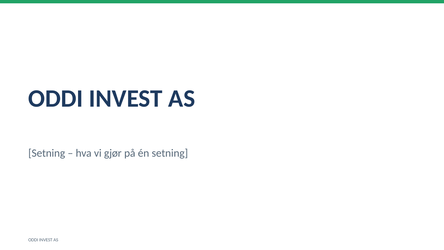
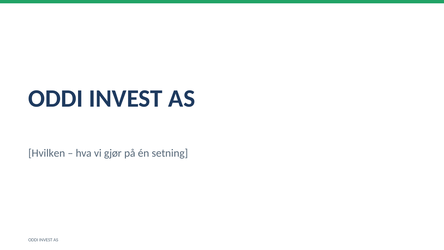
Setning at (47, 153): Setning -> Hvilken
